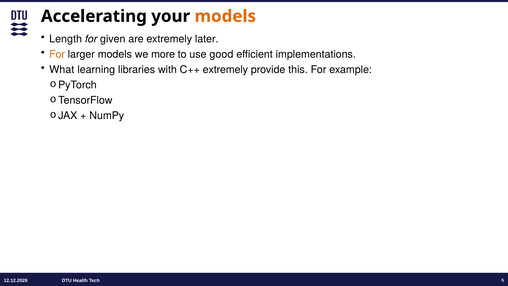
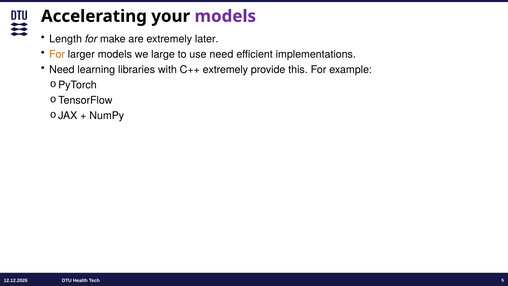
models at (225, 16) colour: orange -> purple
given: given -> make
more: more -> large
use good: good -> need
What at (62, 70): What -> Need
